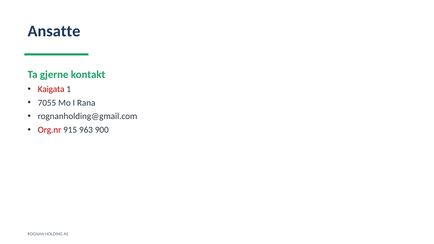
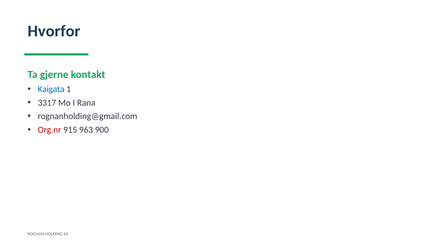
Ansatte: Ansatte -> Hvorfor
Kaigata colour: red -> blue
7055: 7055 -> 3317
